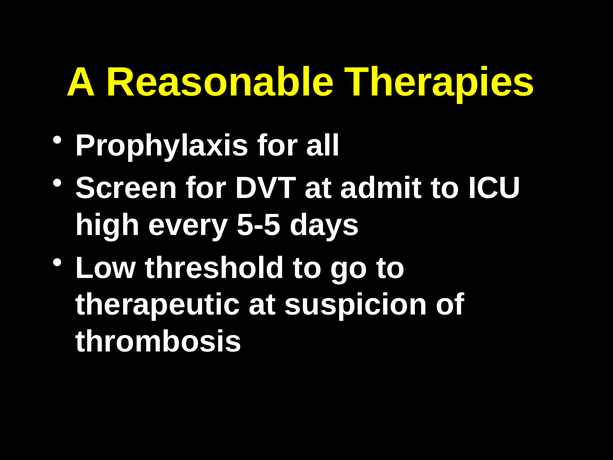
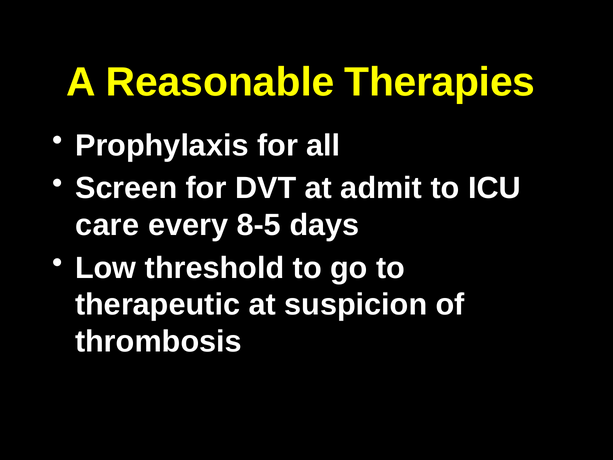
high: high -> care
5-5: 5-5 -> 8-5
